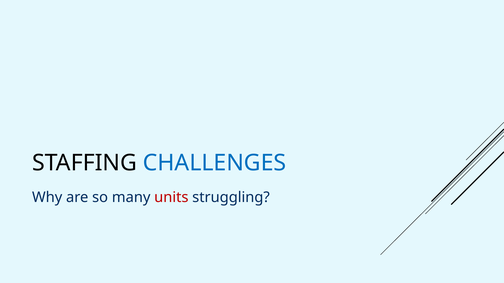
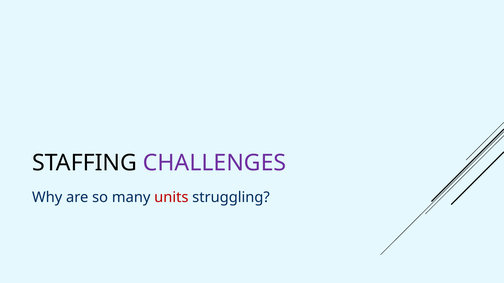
CHALLENGES colour: blue -> purple
